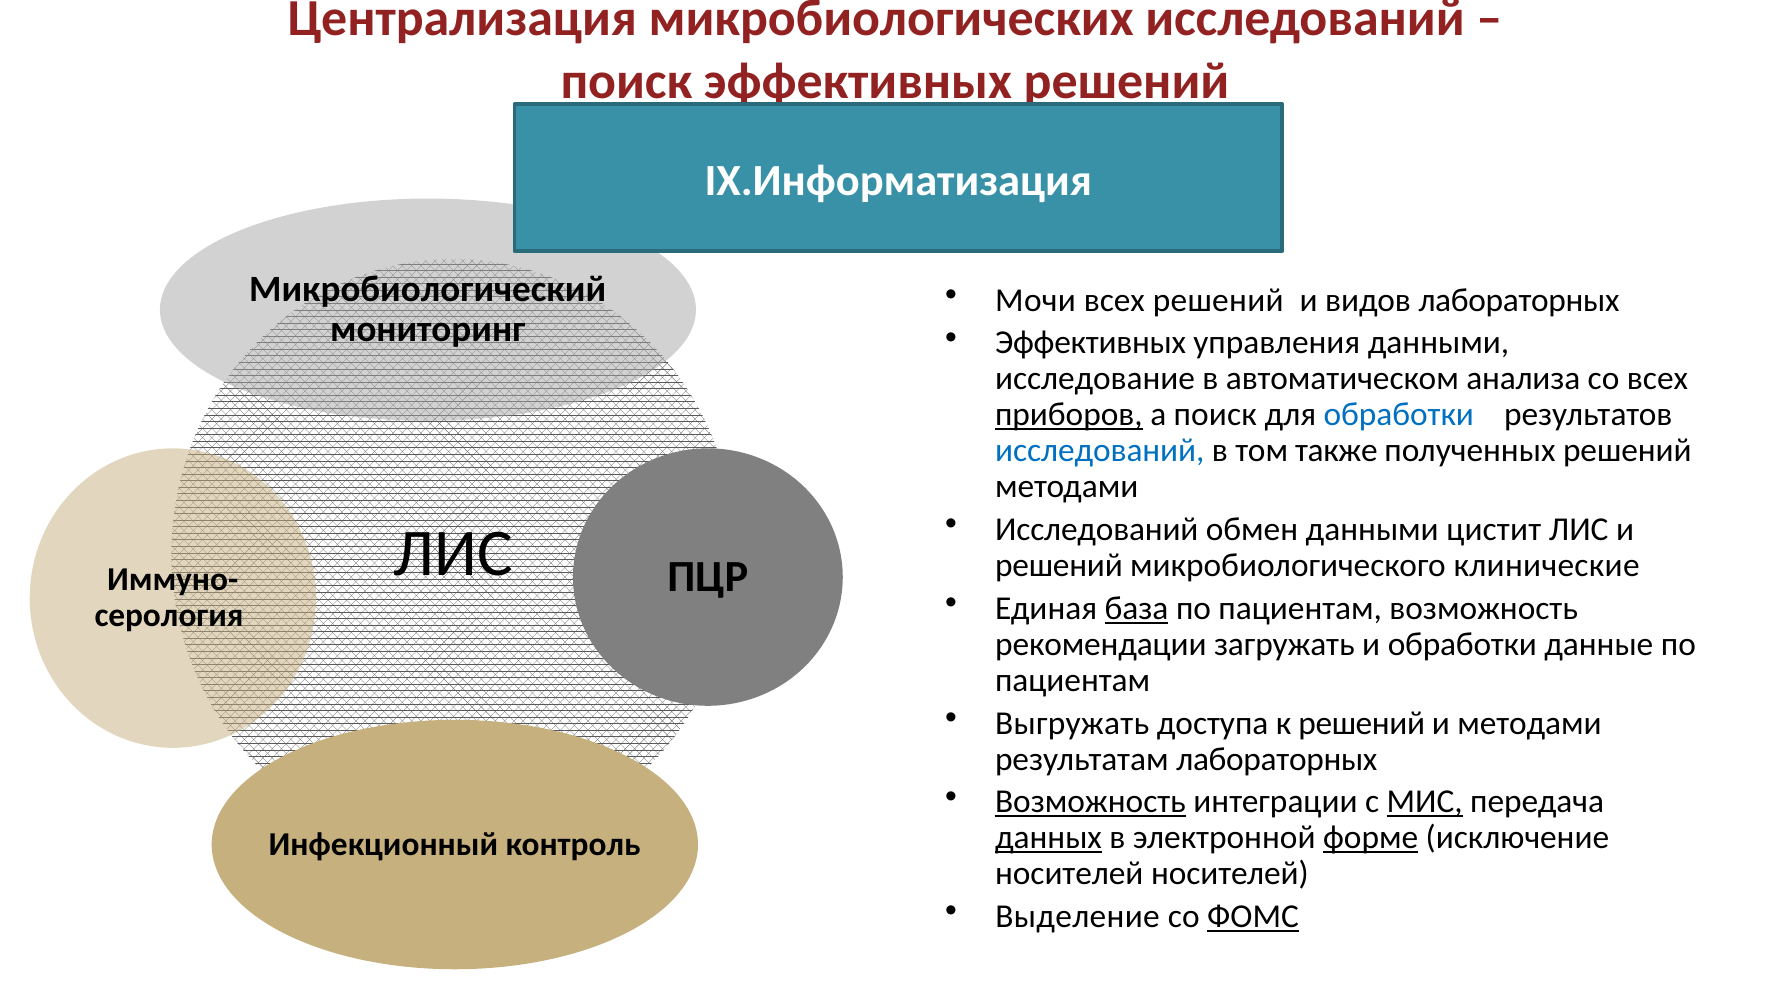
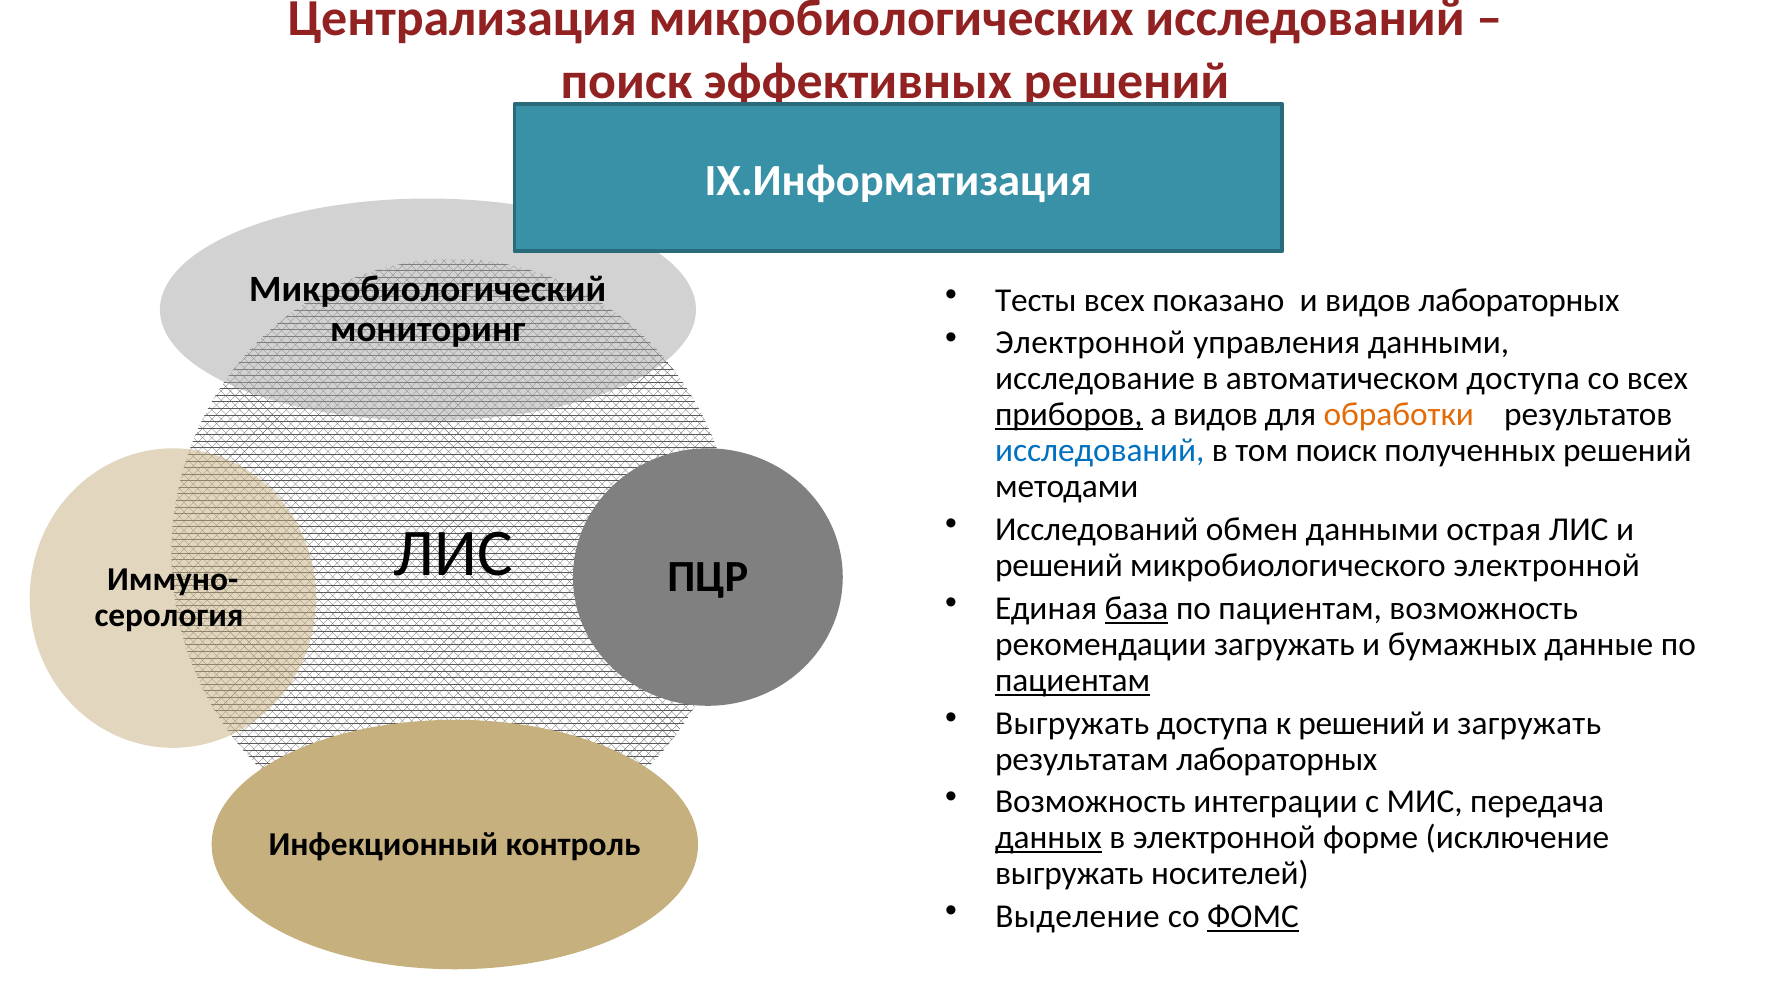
Мочи: Мочи -> Тесты
всех решений: решений -> показано
Эффективных at (1091, 343): Эффективных -> Электронной
автоматическом анализа: анализа -> доступа
а поиск: поиск -> видов
обработки at (1399, 415) colour: blue -> orange
том также: также -> поиск
цистит: цистит -> острая
микробиологического клинические: клинические -> электронной
и обработки: обработки -> бумажных
пациентам at (1073, 681) underline: none -> present
и методами: методами -> загружать
Возможность at (1091, 802) underline: present -> none
МИС underline: present -> none
форме underline: present -> none
носителей at (1069, 874): носителей -> выгружать
